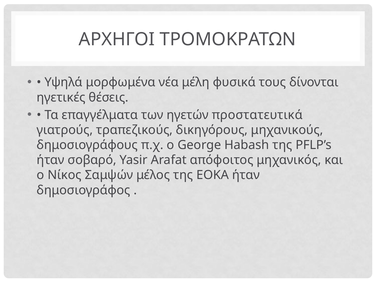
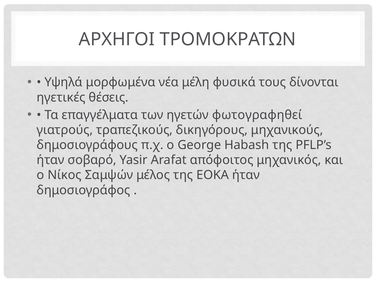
προστατευτικά: προστατευτικά -> φωτογραφηθεί
